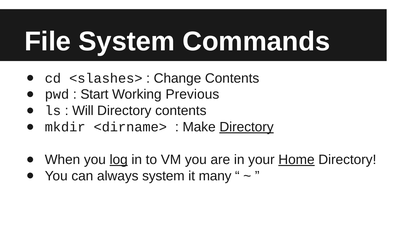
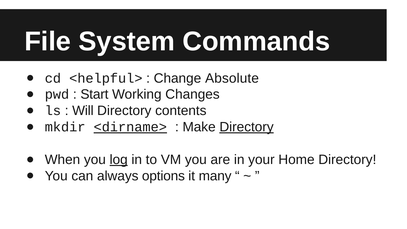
<slashes>: <slashes> -> <helpful>
Change Contents: Contents -> Absolute
Previous: Previous -> Changes
<dirname> underline: none -> present
Home underline: present -> none
always system: system -> options
